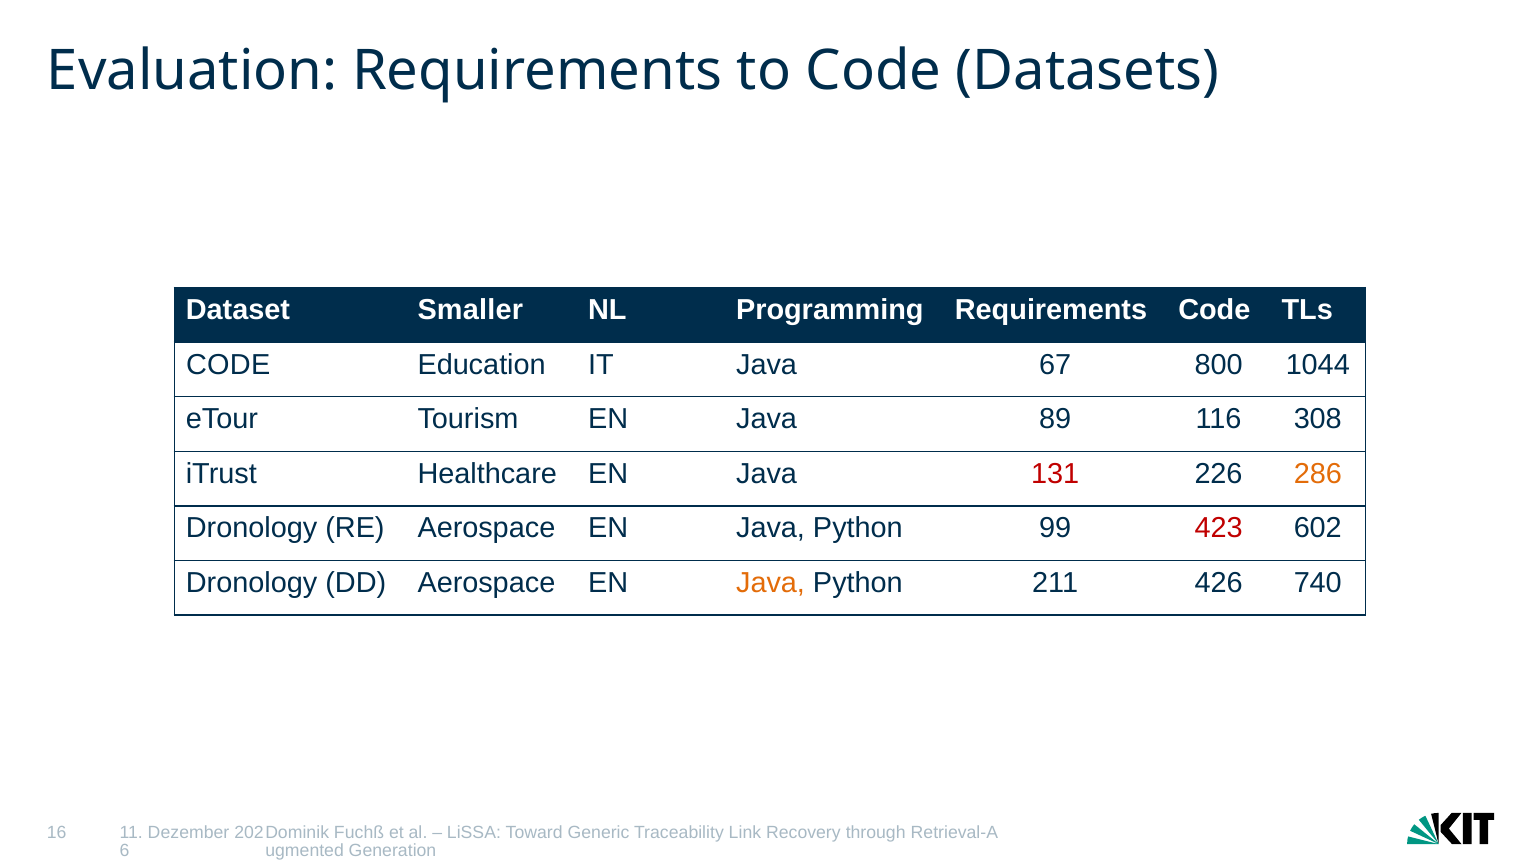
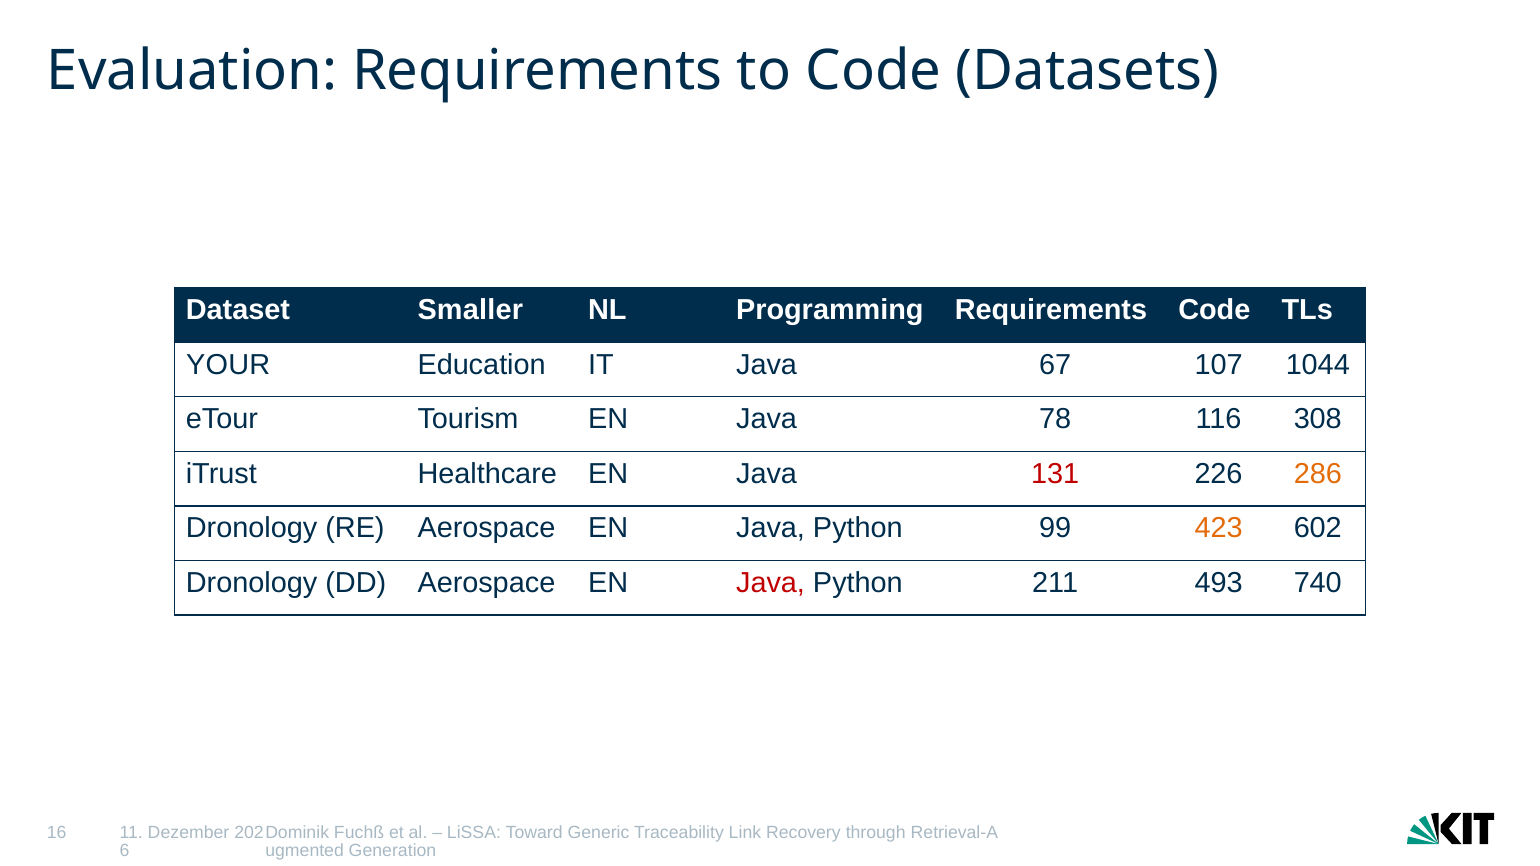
CODE at (228, 365): CODE -> YOUR
800: 800 -> 107
89: 89 -> 78
423 colour: red -> orange
Java at (771, 583) colour: orange -> red
426: 426 -> 493
